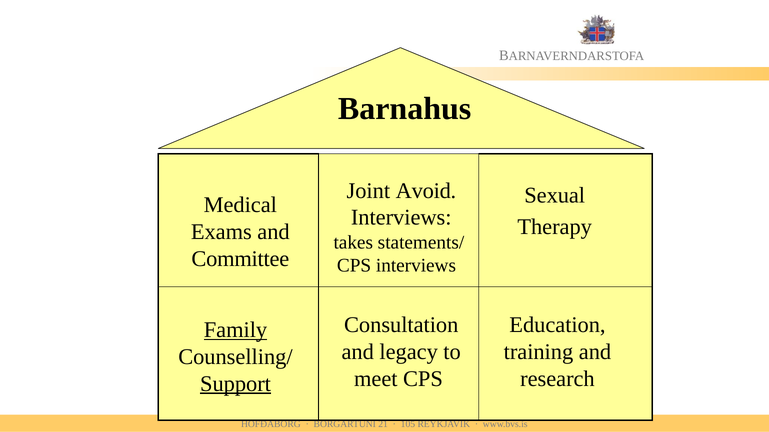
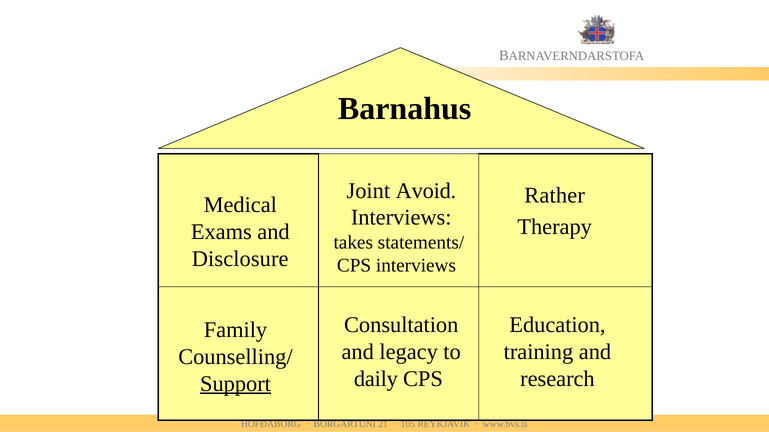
Sexual: Sexual -> Rather
Committee: Committee -> Disclosure
Family underline: present -> none
meet: meet -> daily
